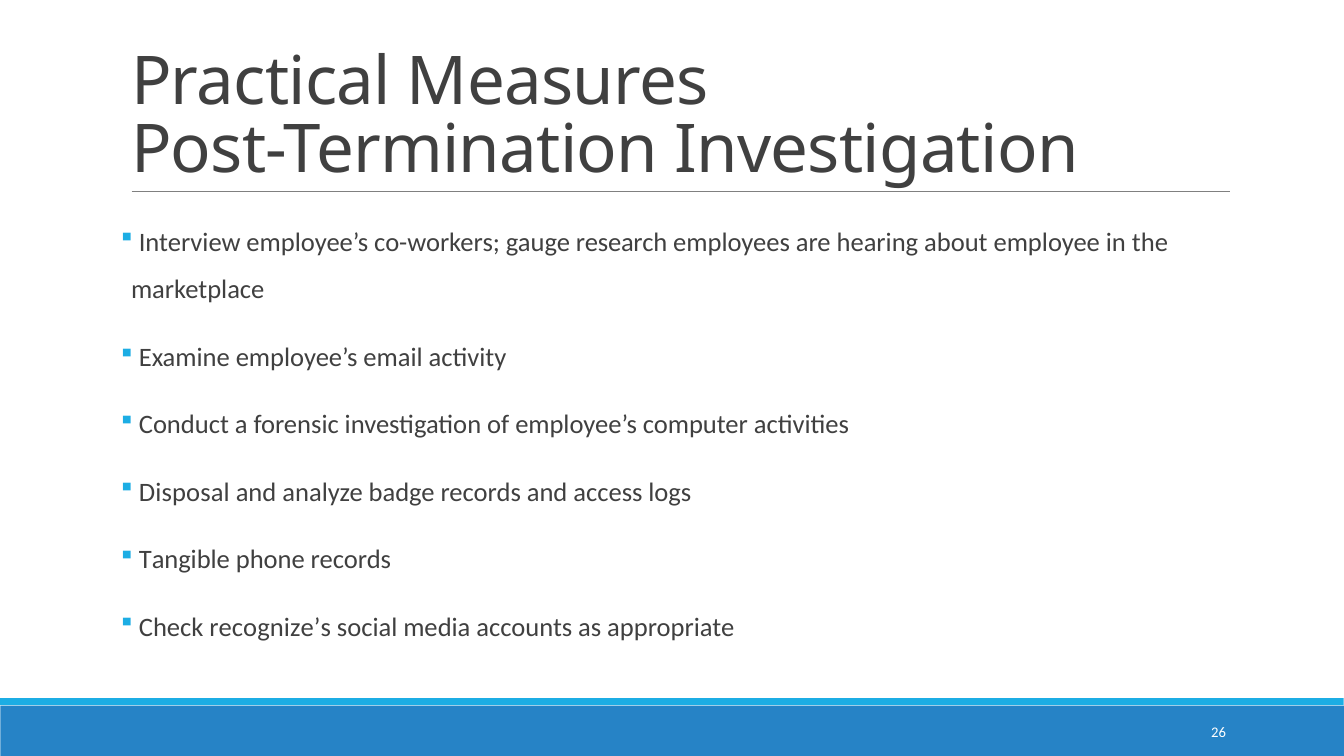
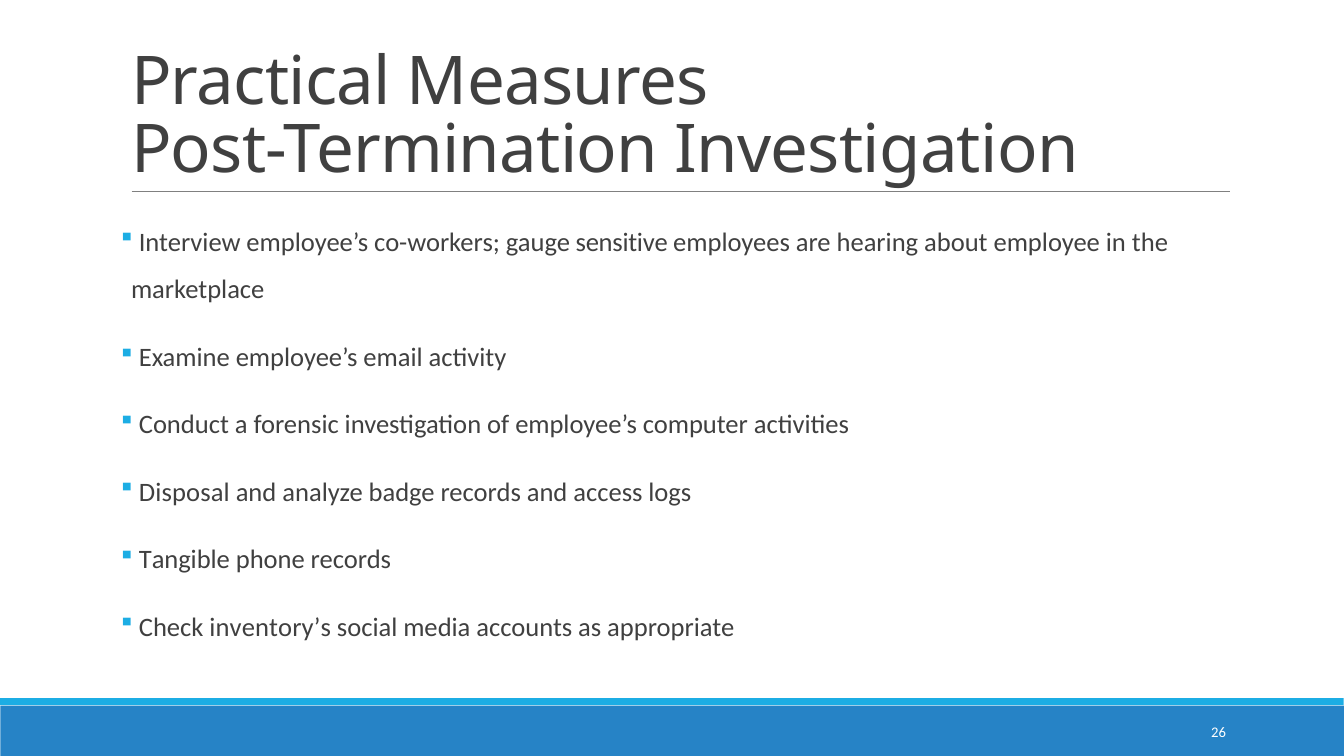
research: research -> sensitive
recognize’s: recognize’s -> inventory’s
